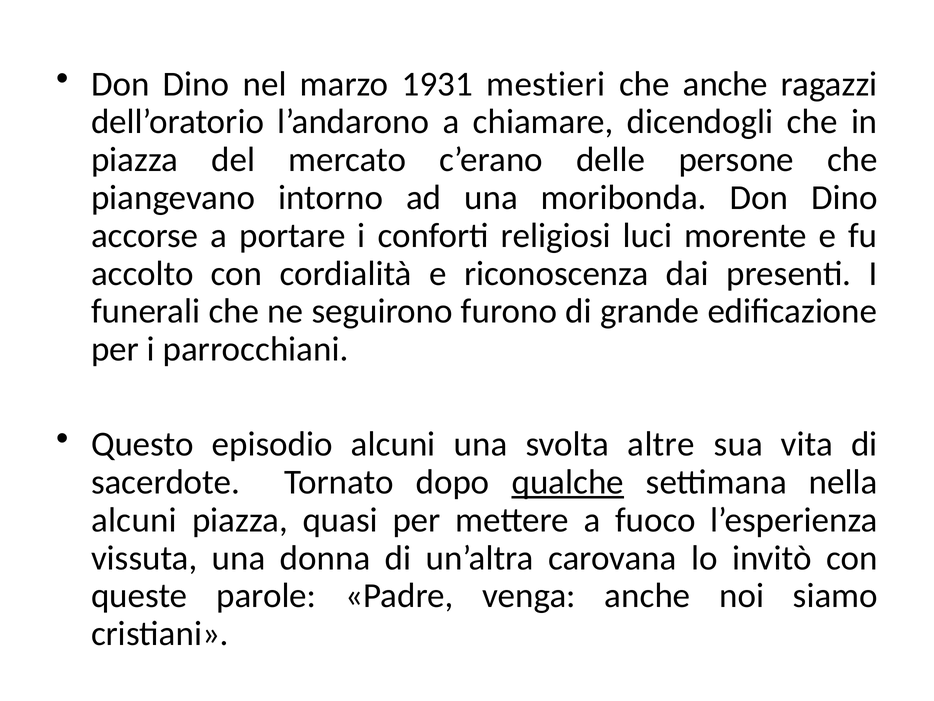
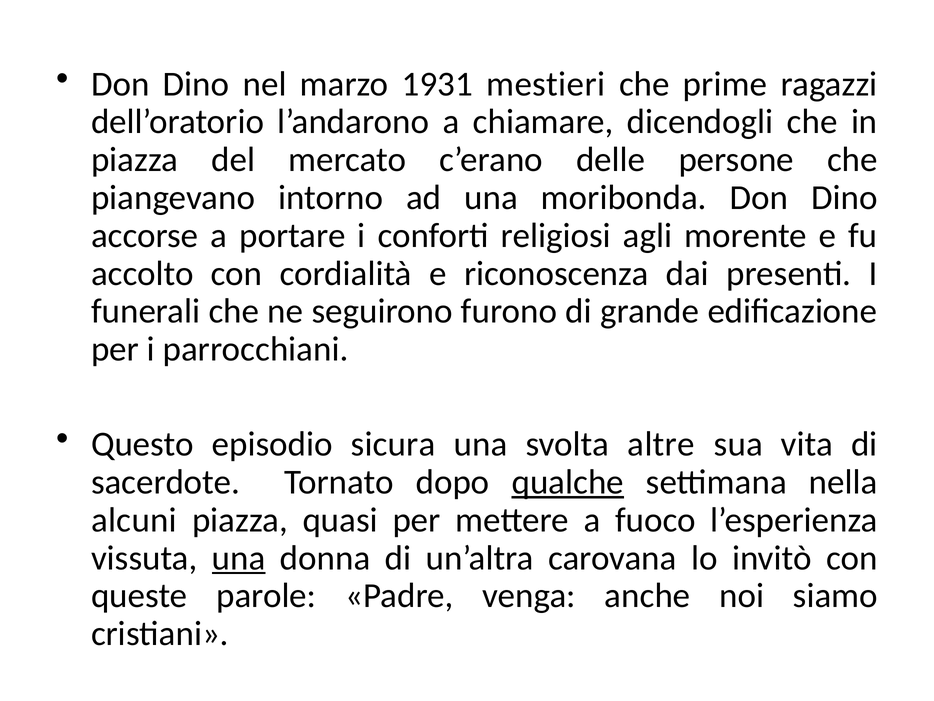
che anche: anche -> prime
luci: luci -> agli
episodio alcuni: alcuni -> sicura
una at (239, 558) underline: none -> present
